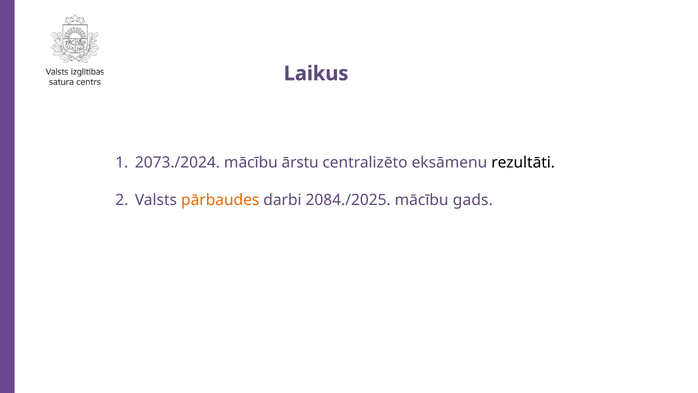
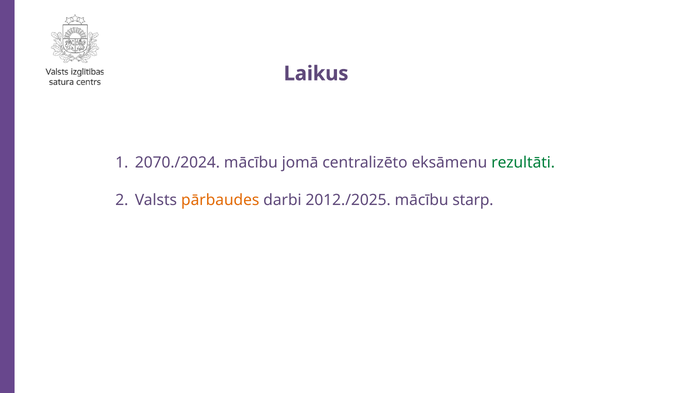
2073./2024: 2073./2024 -> 2070./2024
ārstu: ārstu -> jomā
rezultāti colour: black -> green
2084./2025: 2084./2025 -> 2012./2025
gads: gads -> starp
